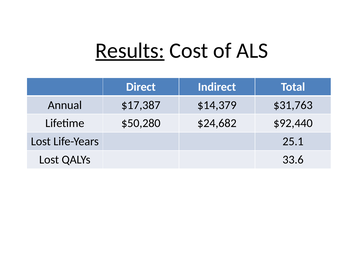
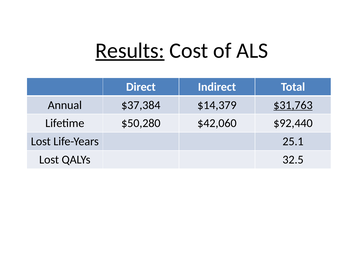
$17,387: $17,387 -> $37,384
$31,763 underline: none -> present
$24,682: $24,682 -> $42,060
33.6: 33.6 -> 32.5
